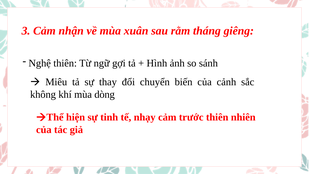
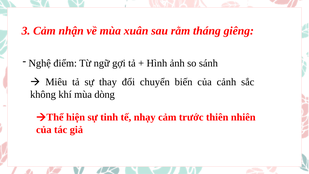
Nghệ thiên: thiên -> điểm
